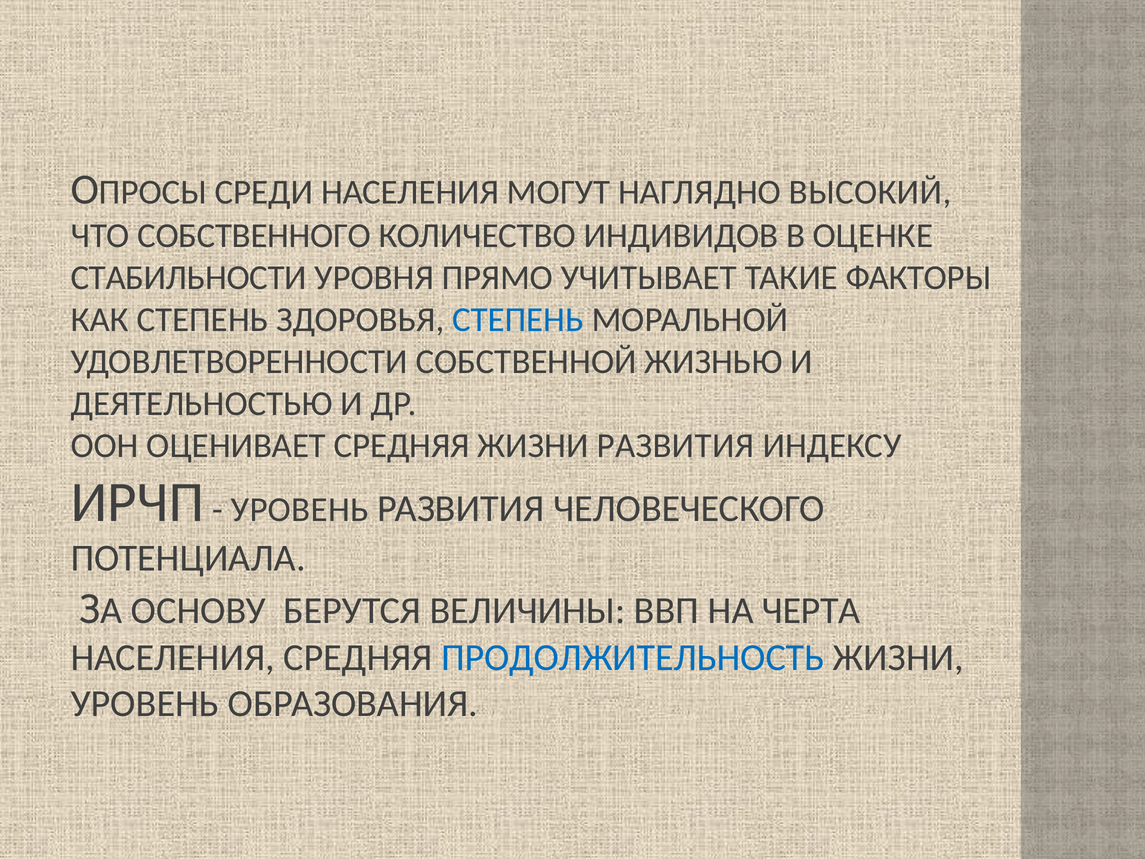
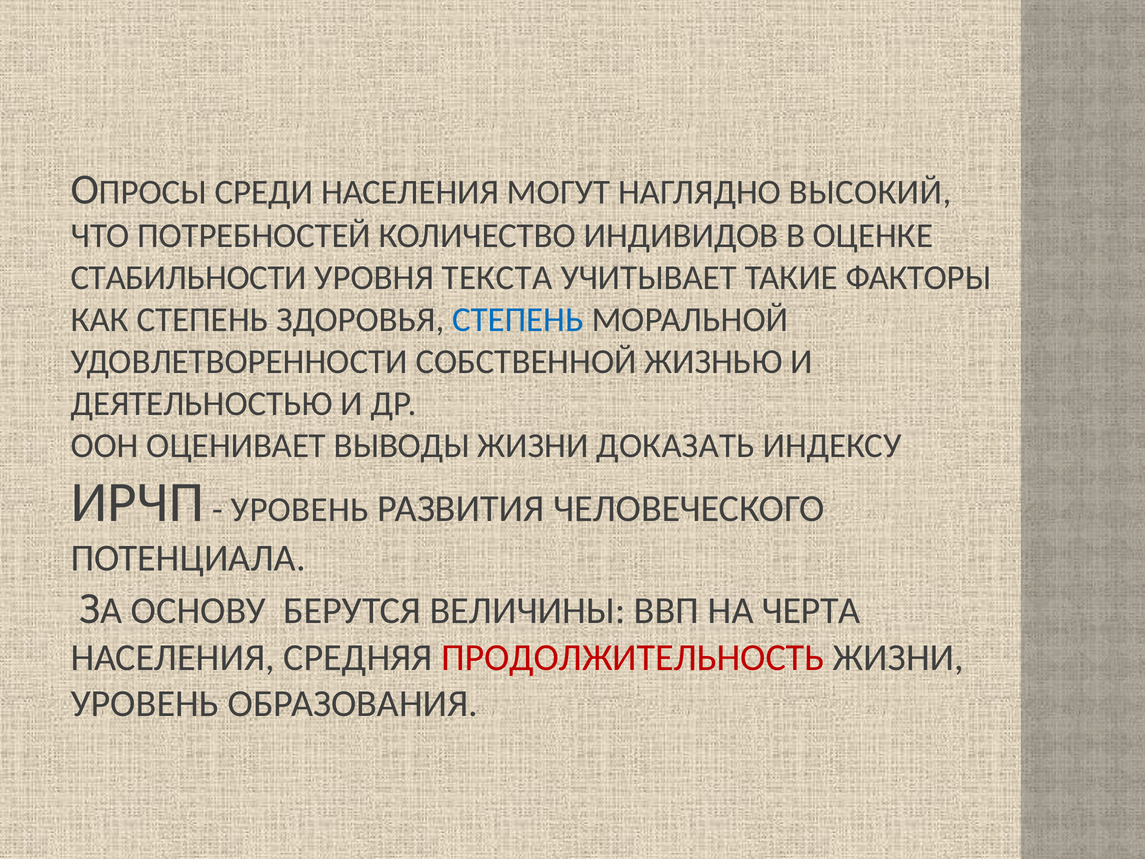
СОБСТВЕННОГО: СОБСТВЕННОГО -> ПОТРЕБНОСТЕЙ
ПРЯМО: ПРЯМО -> ТЕКСТА
ОЦЕНИВАЕТ СРЕДНЯЯ: СРЕДНЯЯ -> ВЫВОДЫ
ЖИЗНИ РАЗВИТИЯ: РАЗВИТИЯ -> ДОКАЗАТЬ
ПРОДОЛЖИТЕЛЬНОСТЬ colour: blue -> red
